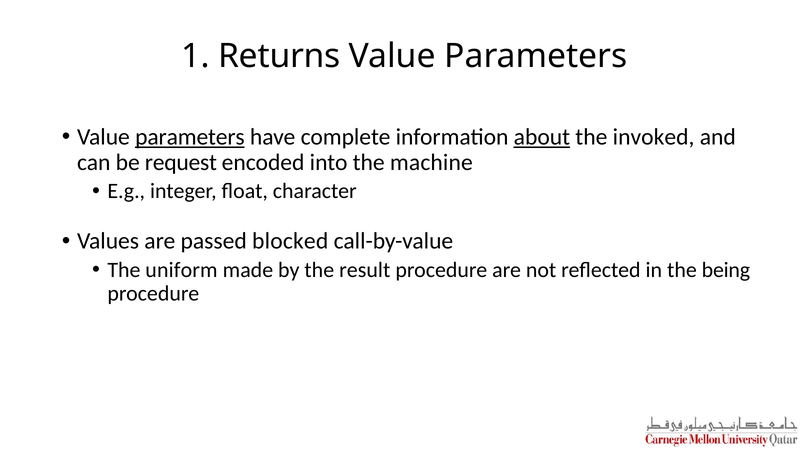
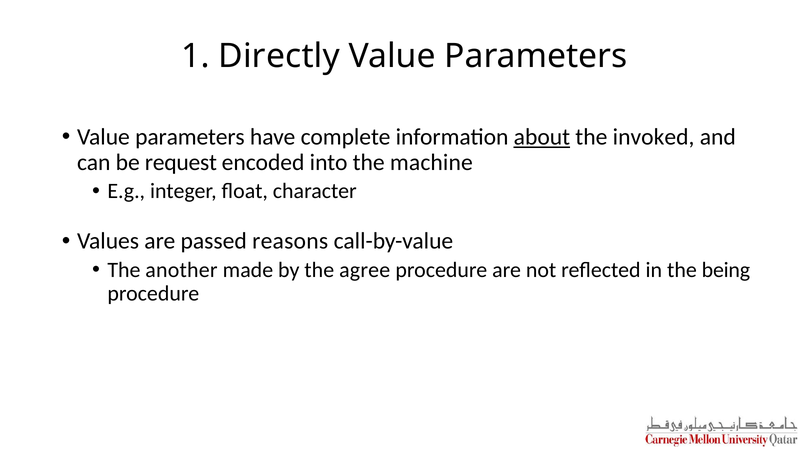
Returns: Returns -> Directly
parameters at (190, 137) underline: present -> none
blocked: blocked -> reasons
uniform: uniform -> another
result: result -> agree
